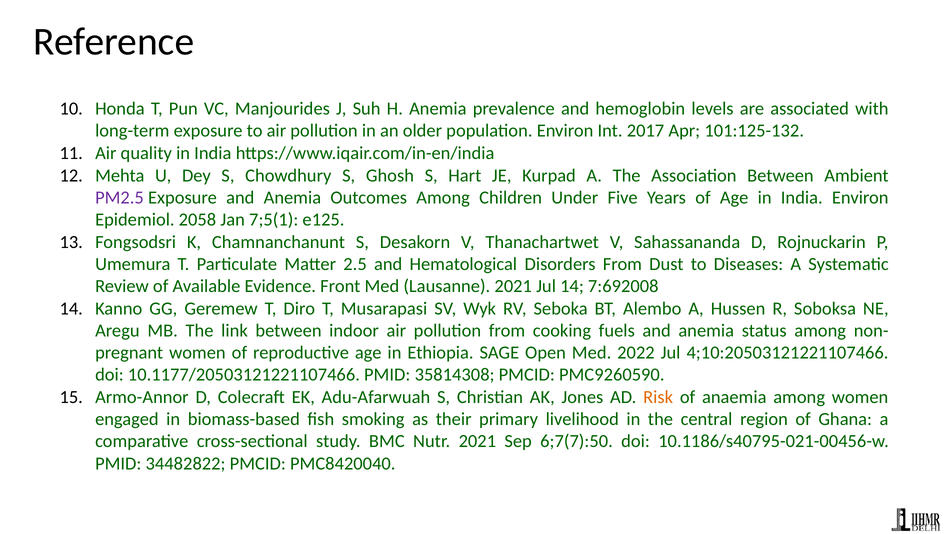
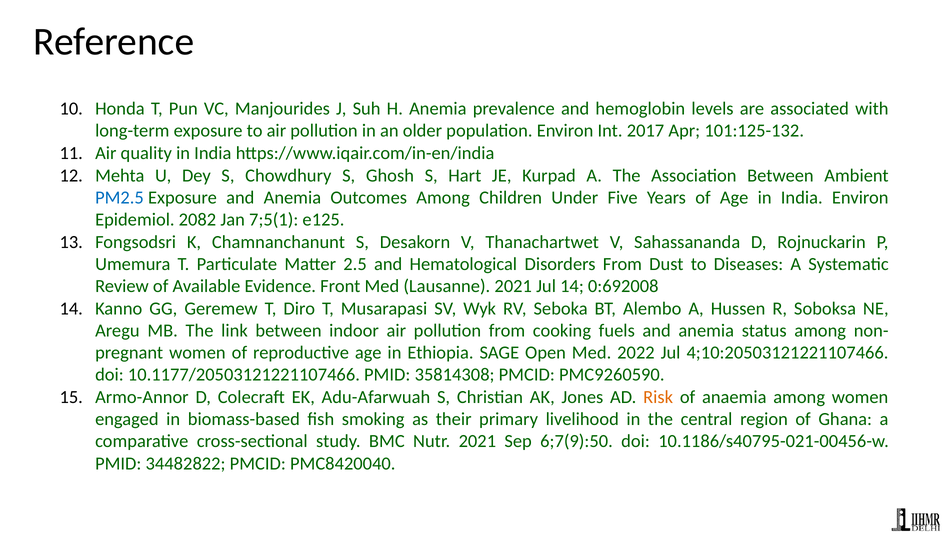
PM2.5 colour: purple -> blue
2058: 2058 -> 2082
7:692008: 7:692008 -> 0:692008
6;7(7):50: 6;7(7):50 -> 6;7(9):50
